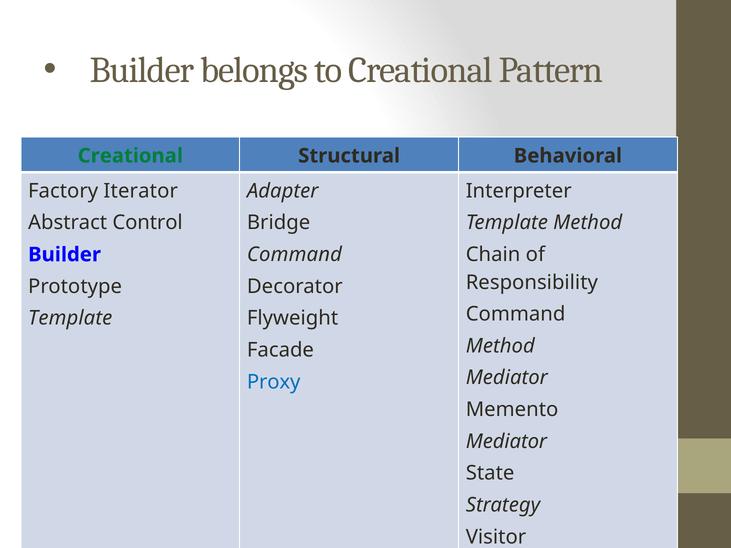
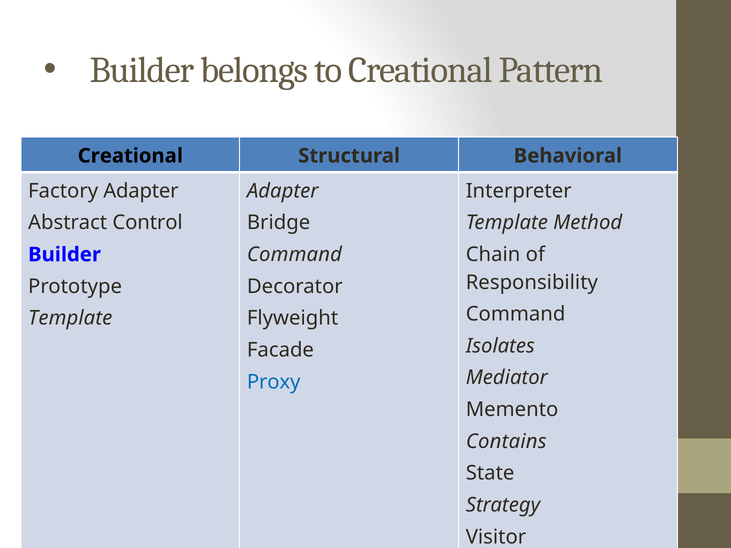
Creational at (130, 156) colour: green -> black
Factory Iterator: Iterator -> Adapter
Method at (500, 346): Method -> Isolates
Mediator at (506, 442): Mediator -> Contains
